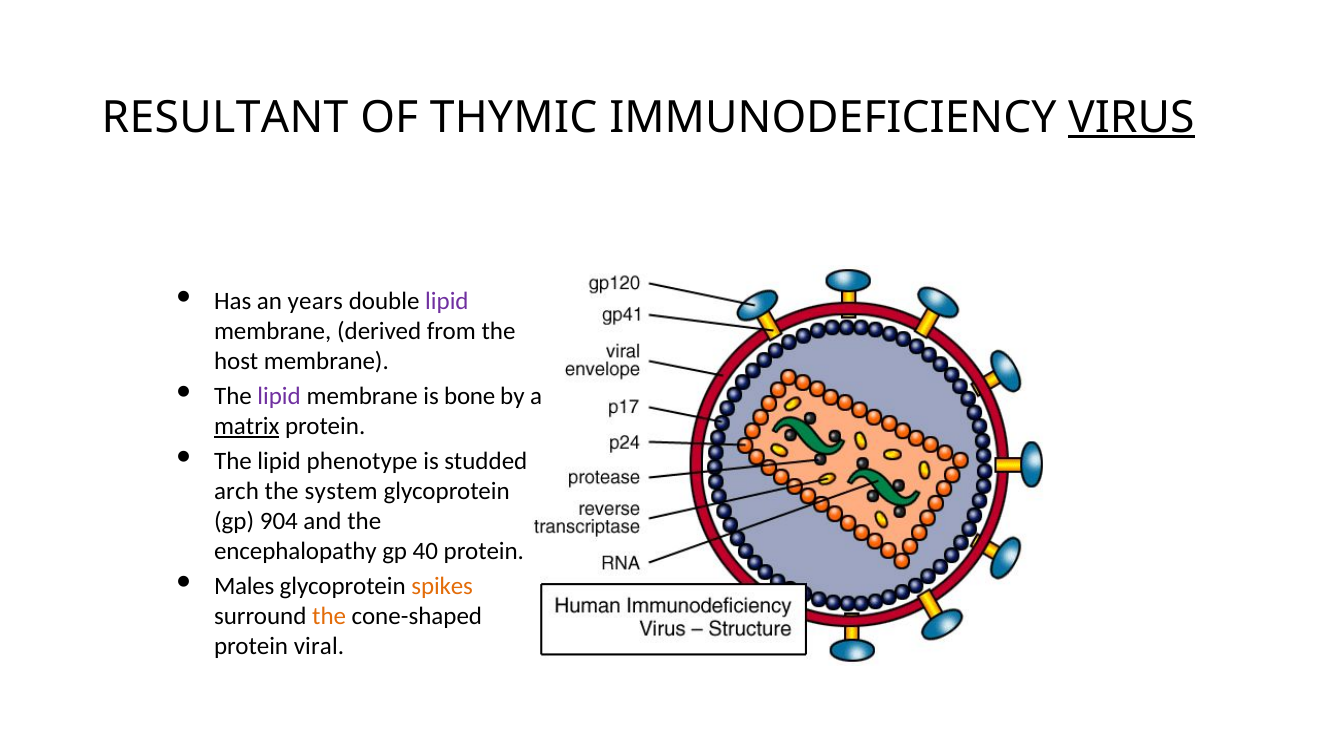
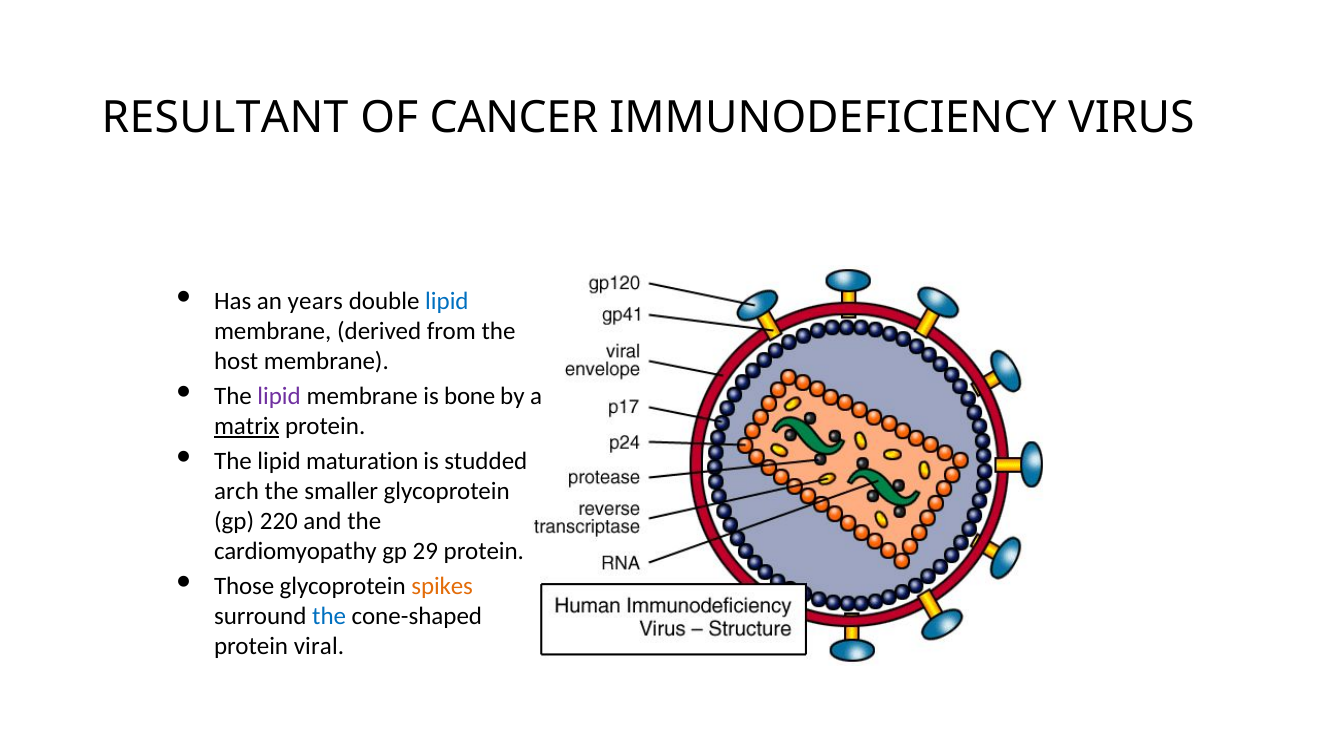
THYMIC: THYMIC -> CANCER
VIRUS underline: present -> none
lipid at (447, 301) colour: purple -> blue
phenotype: phenotype -> maturation
system: system -> smaller
904: 904 -> 220
encephalopathy: encephalopathy -> cardiomyopathy
40: 40 -> 29
Males: Males -> Those
the at (329, 617) colour: orange -> blue
